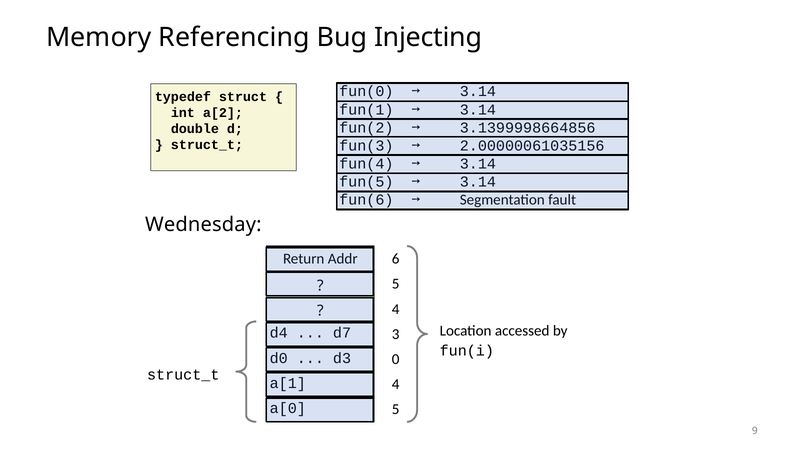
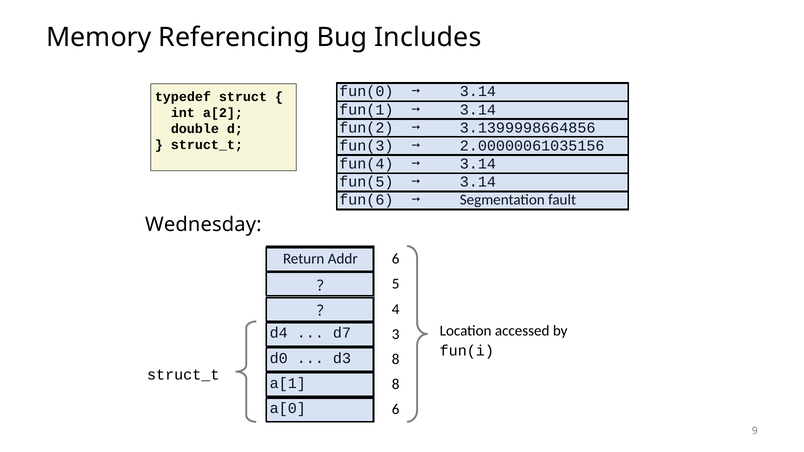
Injecting: Injecting -> Includes
0 at (396, 359): 0 -> 8
4 at (396, 385): 4 -> 8
5 at (396, 410): 5 -> 6
